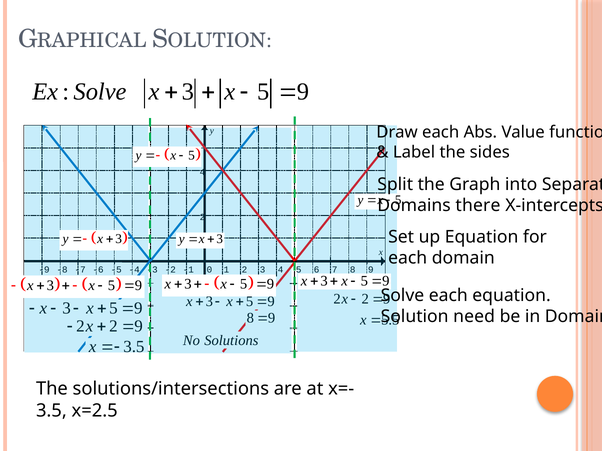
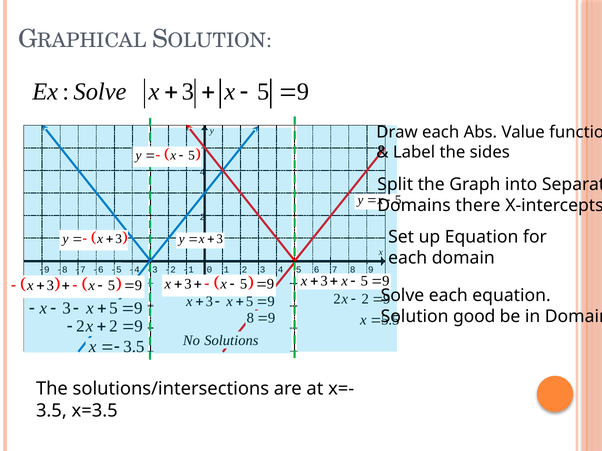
need: need -> good
x=2.5: x=2.5 -> x=3.5
